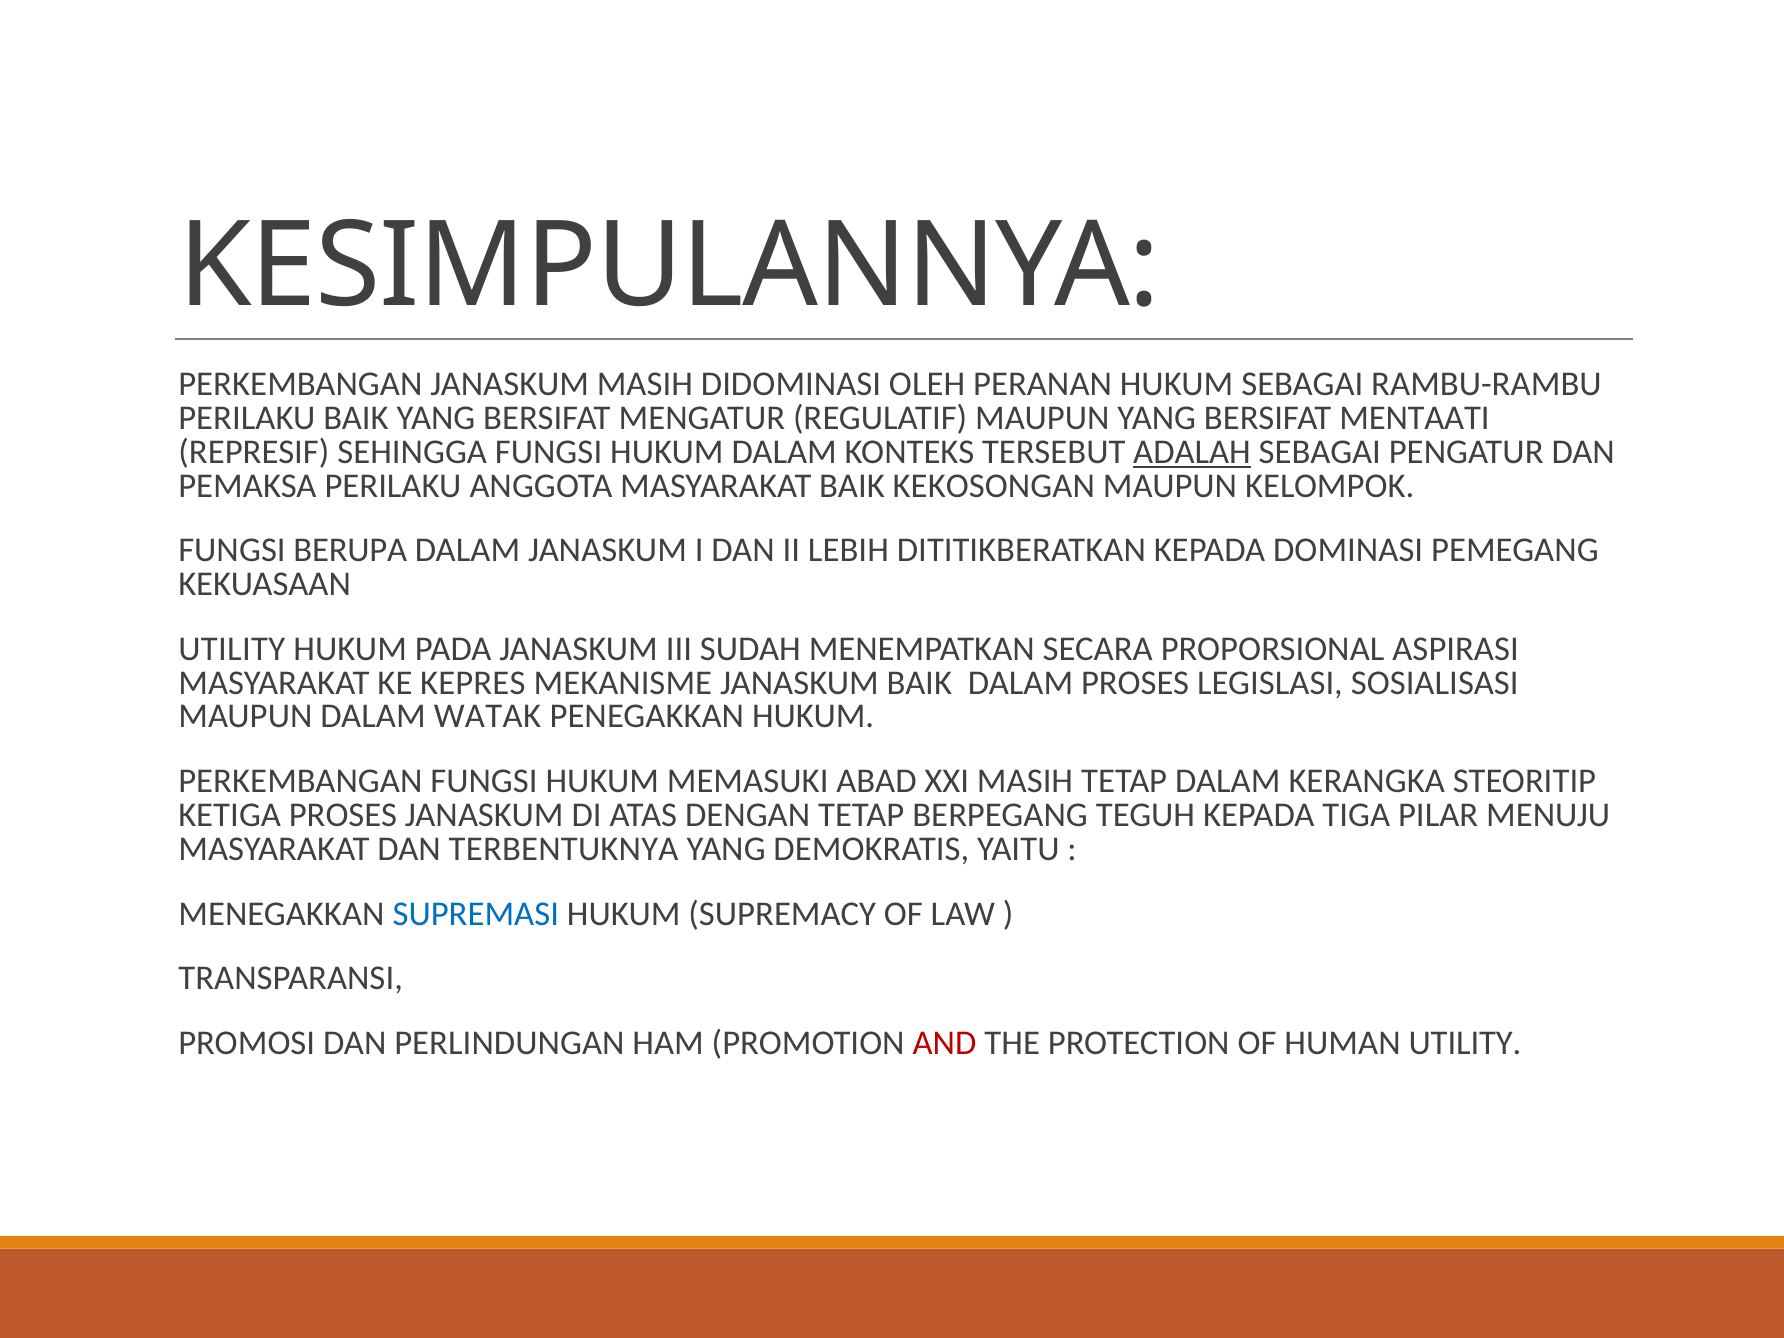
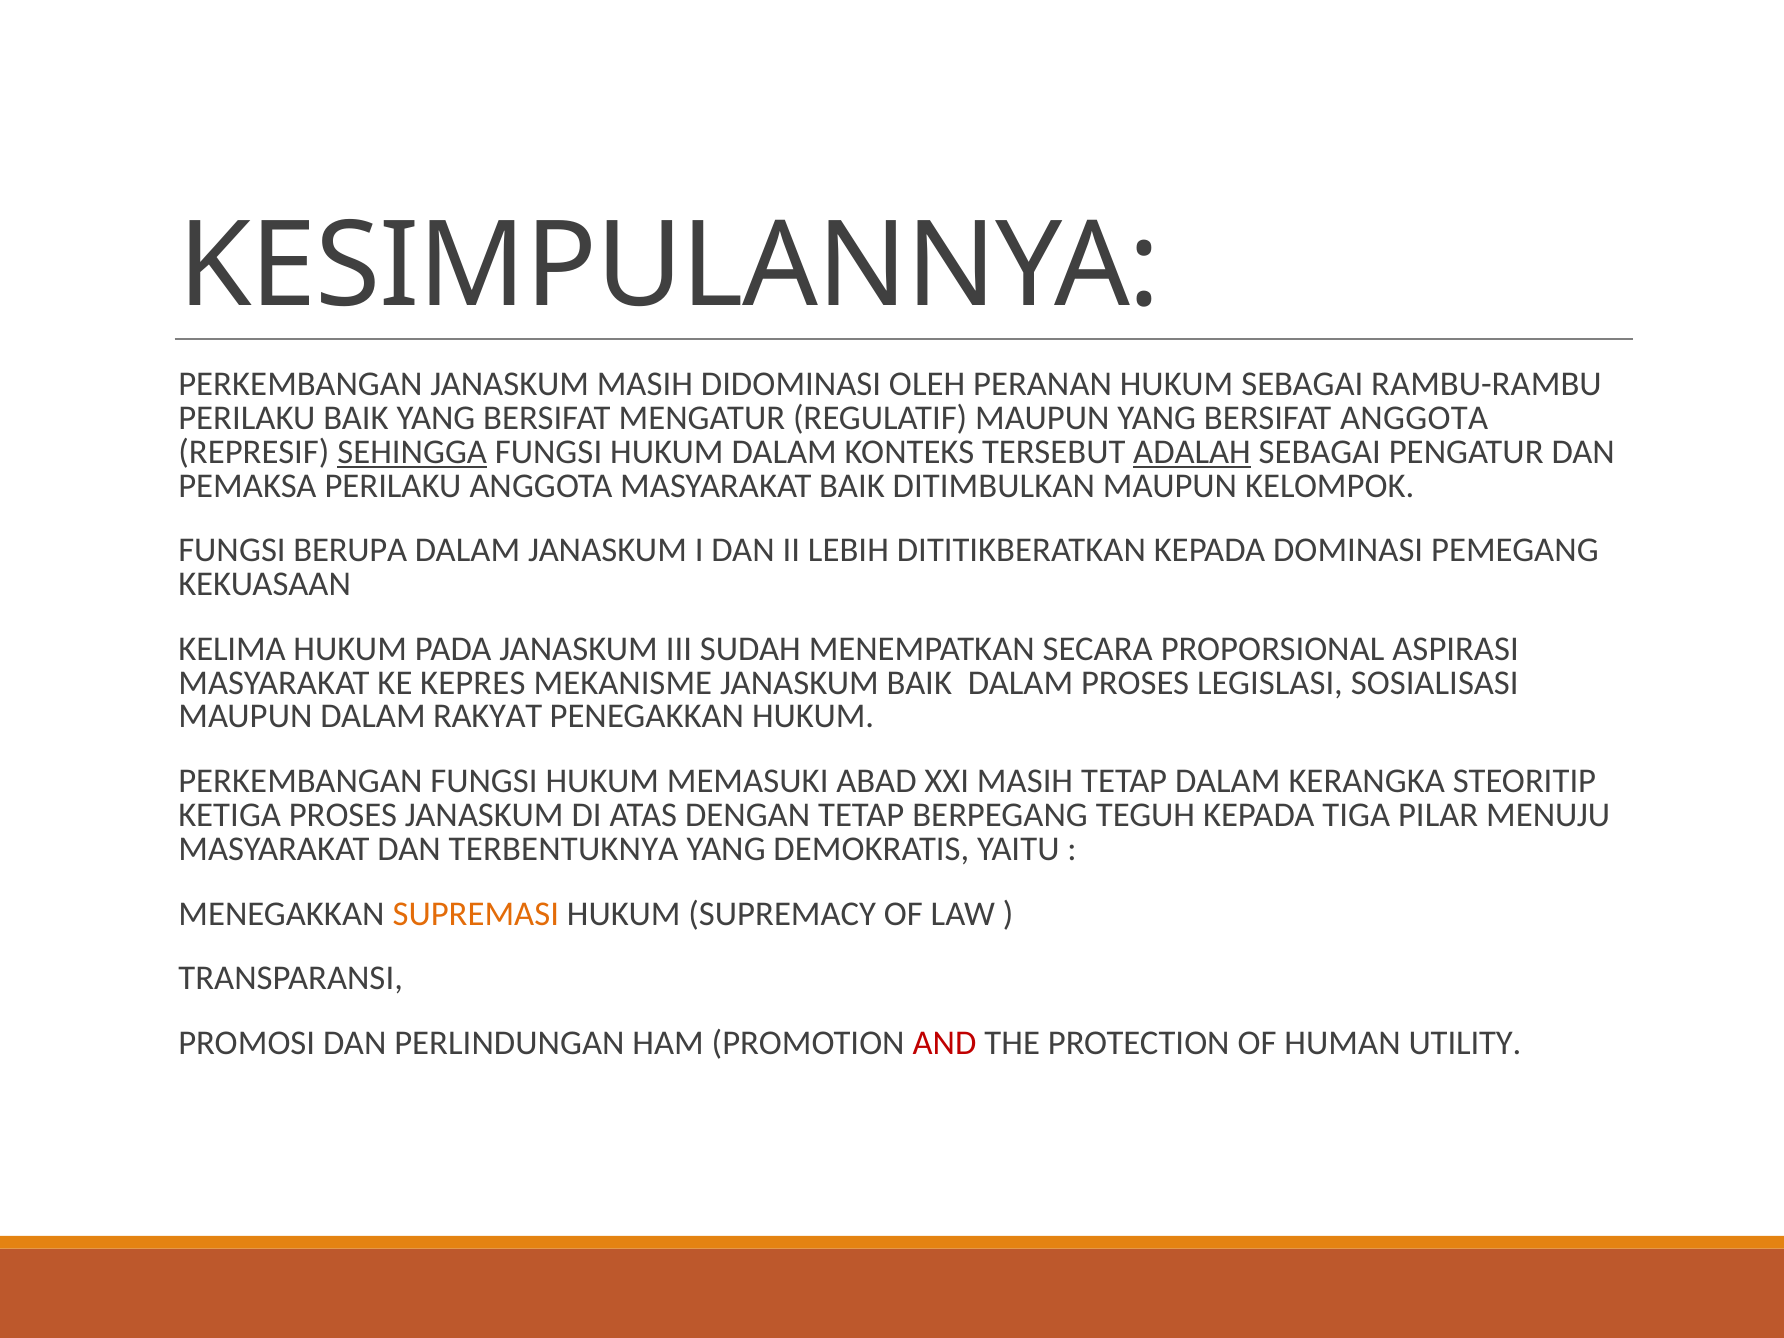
BERSIFAT MENTAATI: MENTAATI -> ANGGOTA
SEHINGGA underline: none -> present
KEKOSONGAN: KEKOSONGAN -> DITIMBULKAN
UTILITY at (232, 649): UTILITY -> KELIMA
WATAK: WATAK -> RAKYAT
SUPREMASI colour: blue -> orange
